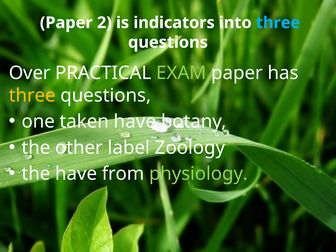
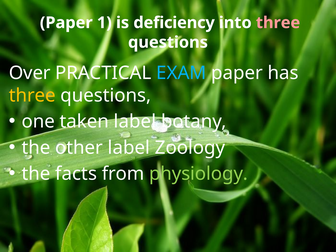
2: 2 -> 1
indicators: indicators -> deficiency
three at (278, 23) colour: light blue -> pink
EXAM colour: light green -> light blue
taken have: have -> label
the have: have -> facts
